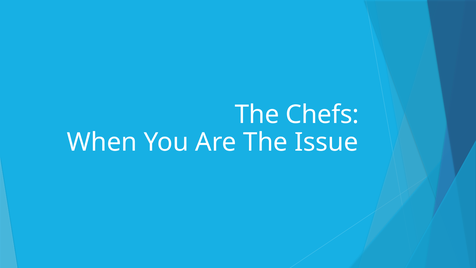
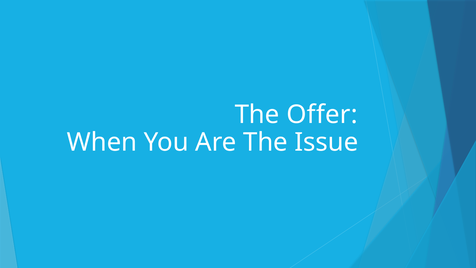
Chefs: Chefs -> Offer
